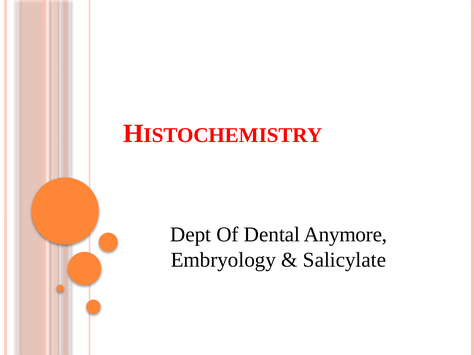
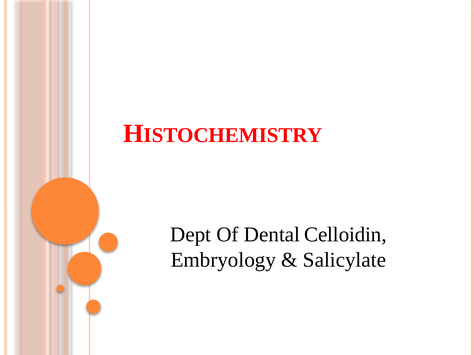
Anymore: Anymore -> Celloidin
